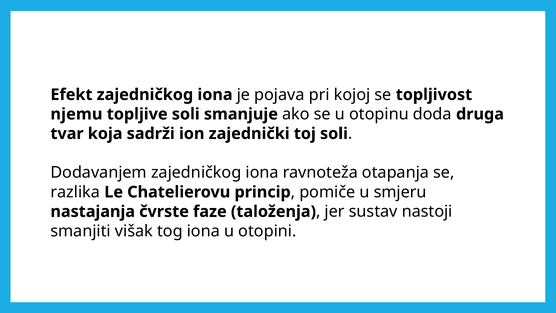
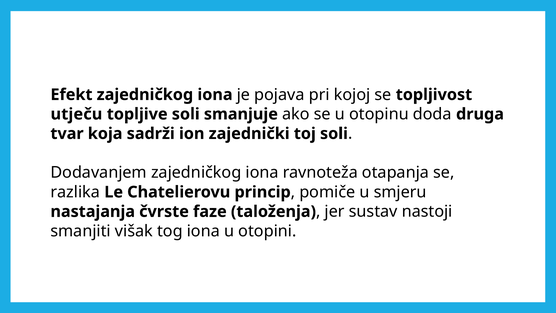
njemu: njemu -> utječu
